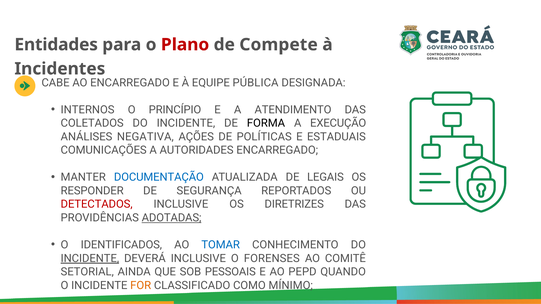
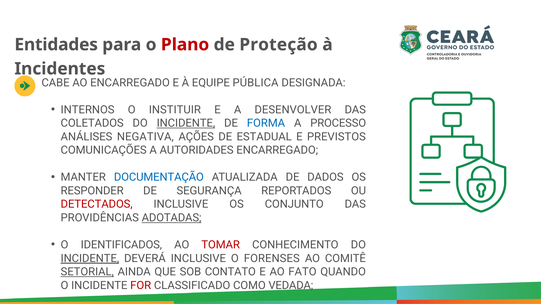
Compete: Compete -> Proteção
PRINCÍPIO: PRINCÍPIO -> INSTITUIR
ATENDIMENTO: ATENDIMENTO -> DESENVOLVER
INCIDENTE at (186, 123) underline: none -> present
FORMA colour: black -> blue
EXECUÇÃO: EXECUÇÃO -> PROCESSO
POLÍTICAS: POLÍTICAS -> ESTADUAL
ESTADUAIS: ESTADUAIS -> PREVISTOS
LEGAIS: LEGAIS -> DADOS
DIRETRIZES: DIRETRIZES -> CONJUNTO
TOMAR colour: blue -> red
SETORIAL underline: none -> present
PESSOAIS: PESSOAIS -> CONTATO
PEPD: PEPD -> FATO
FOR colour: orange -> red
MÍNIMO: MÍNIMO -> VEDADA
